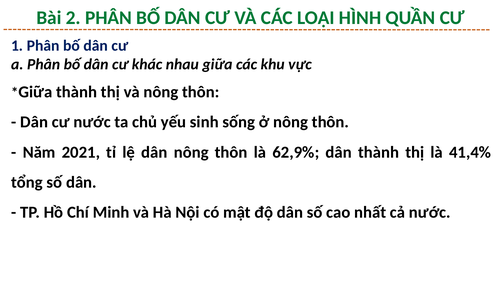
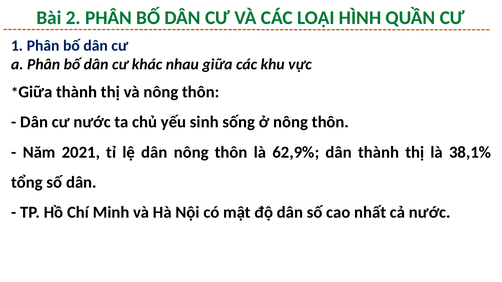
41,4%: 41,4% -> 38,1%
